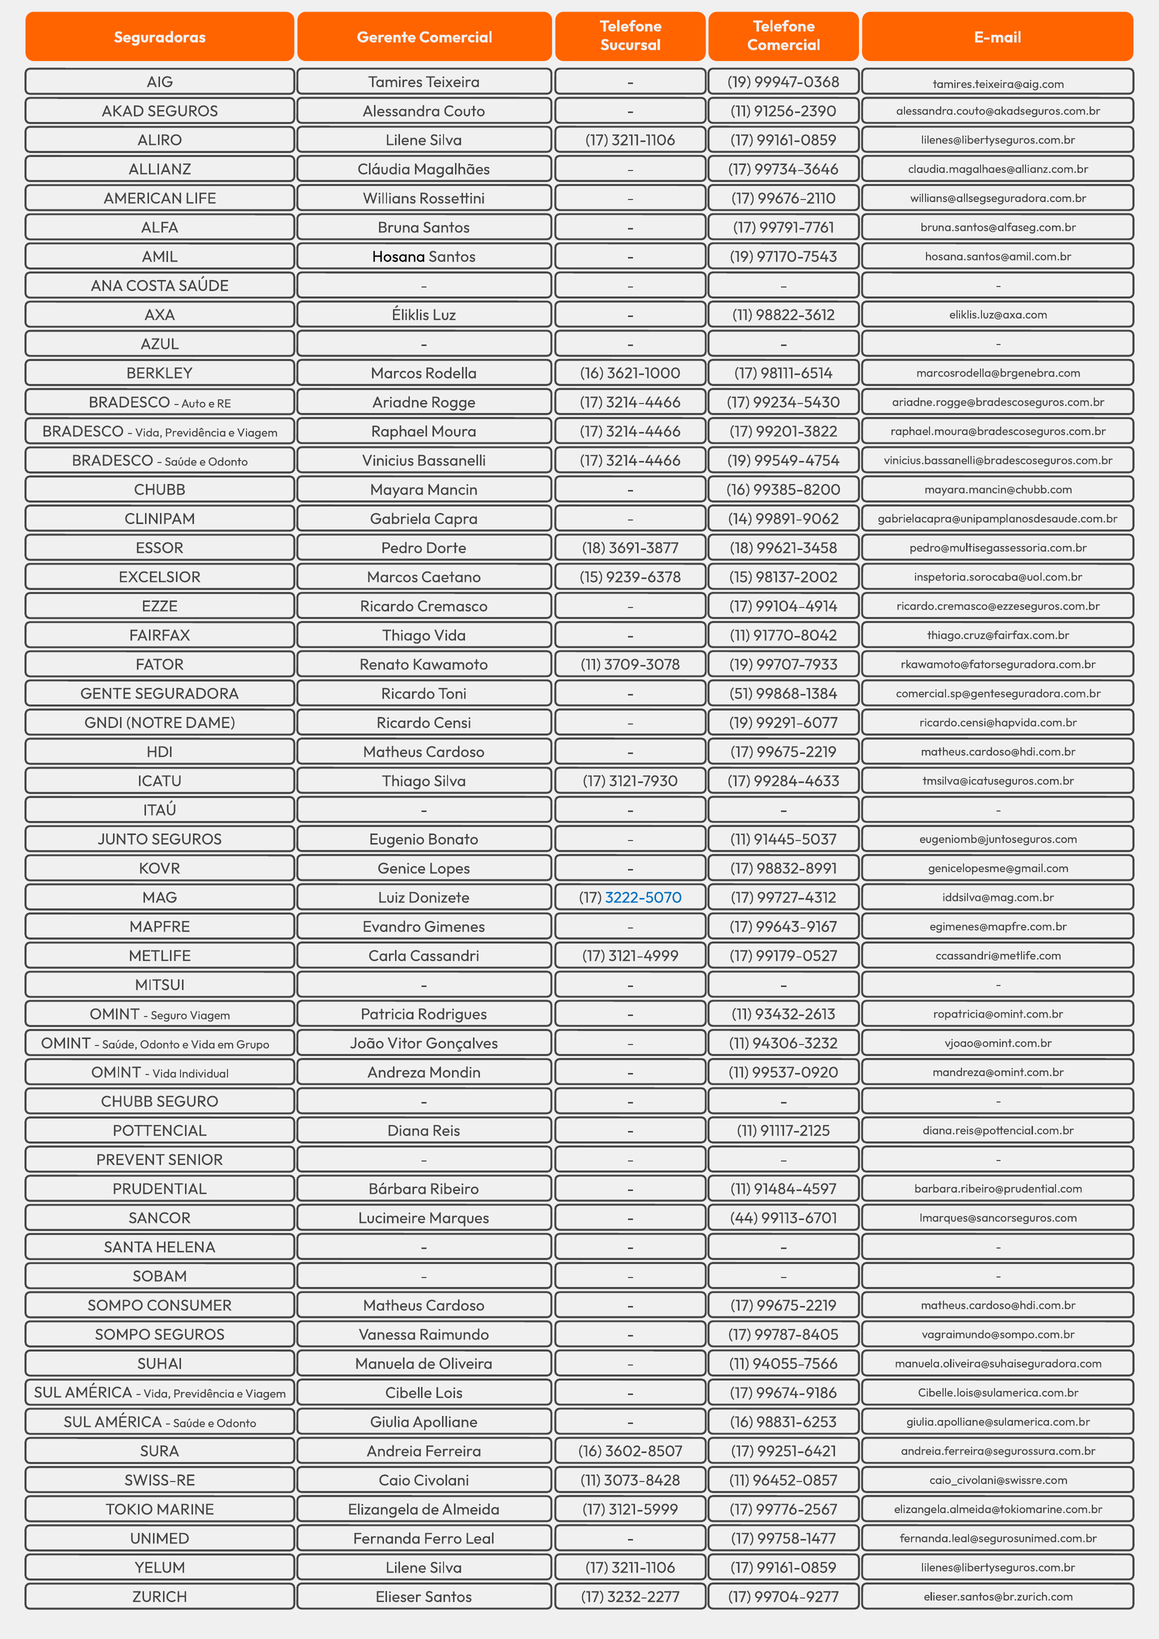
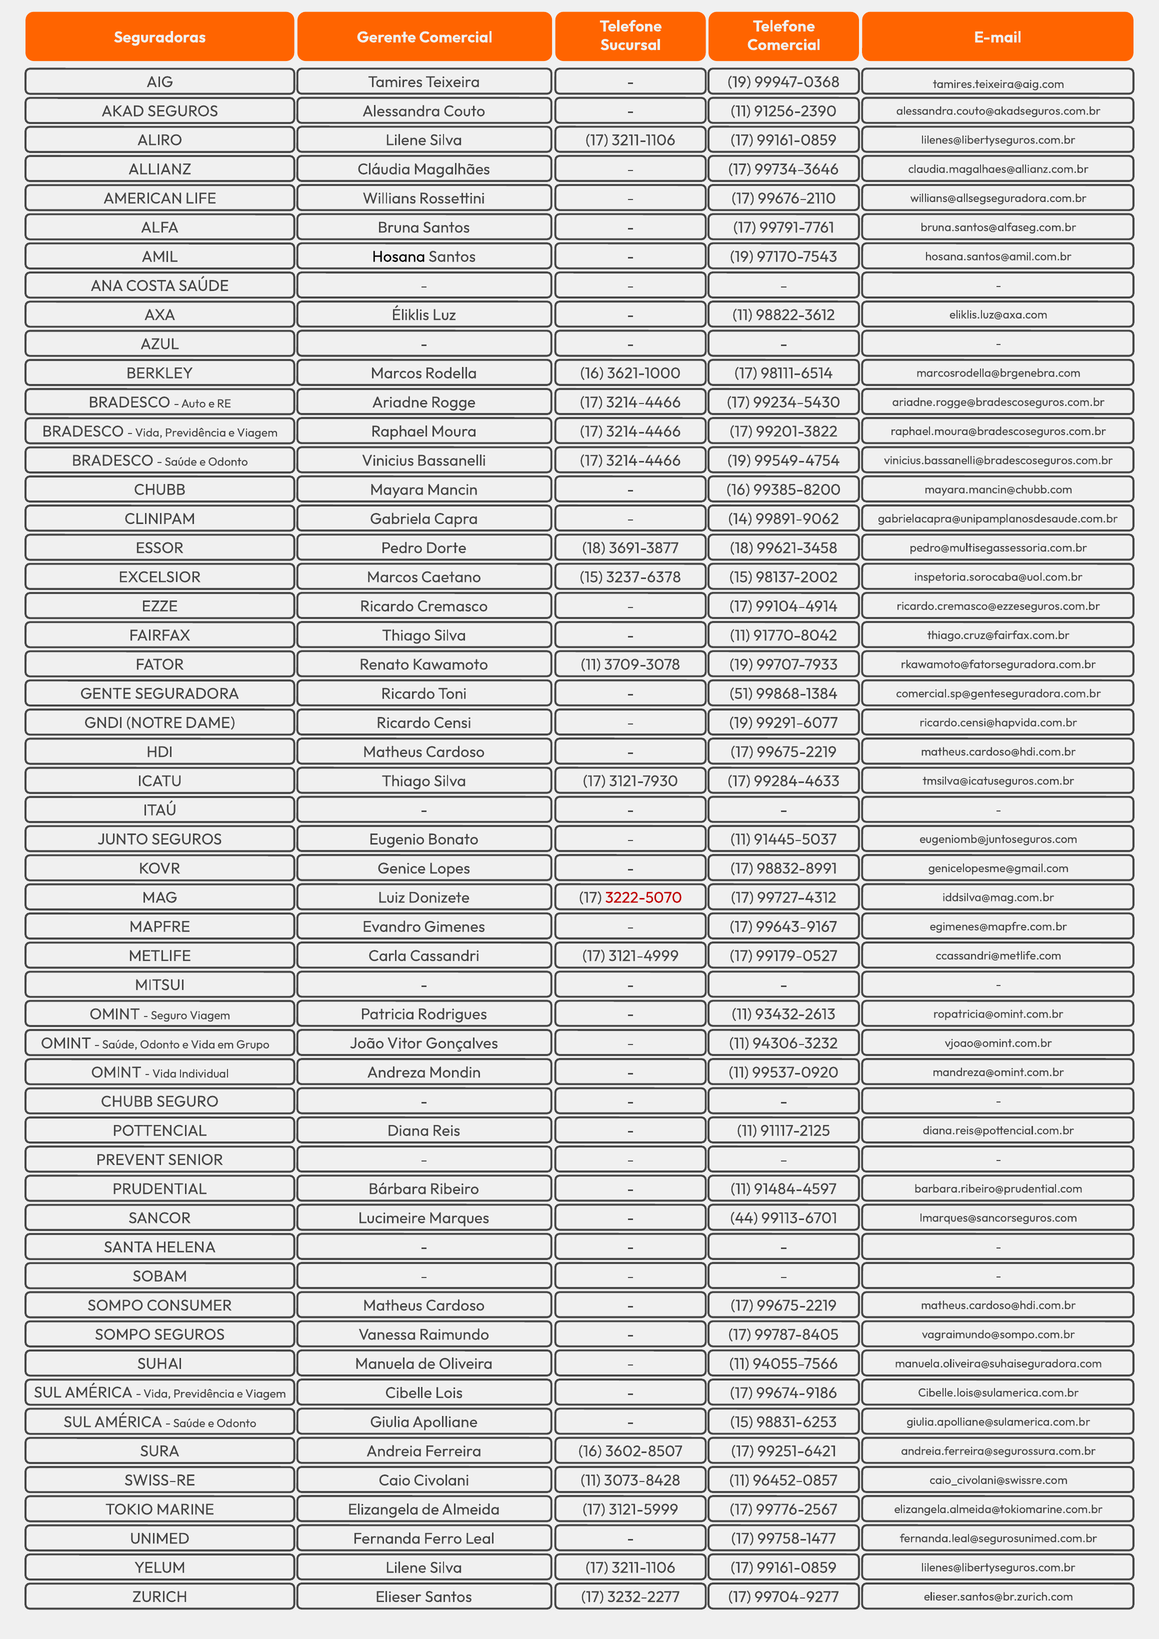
9239-6378: 9239-6378 -> 3237-6378
FAIRFAX Thiago Vida: Vida -> Silva
3222-5070 colour: blue -> red
Apolliane 16: 16 -> 15
